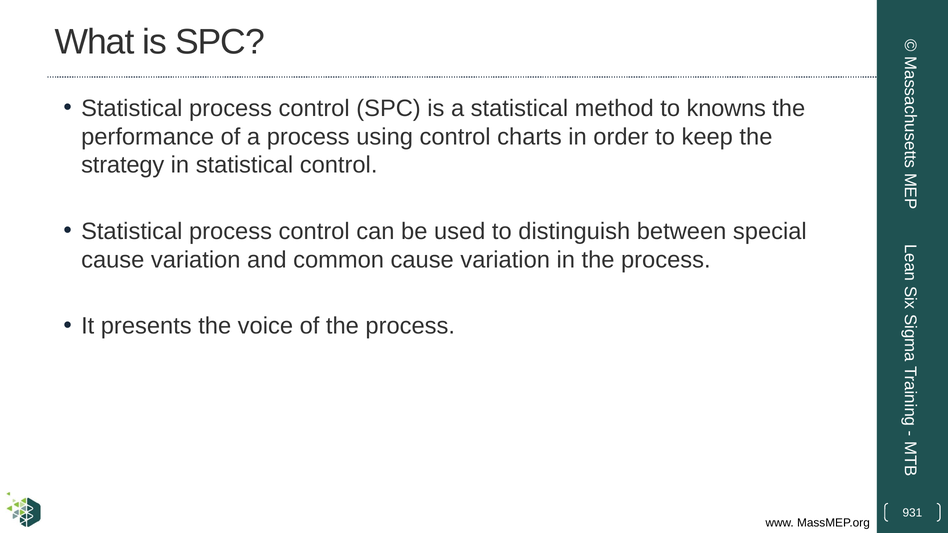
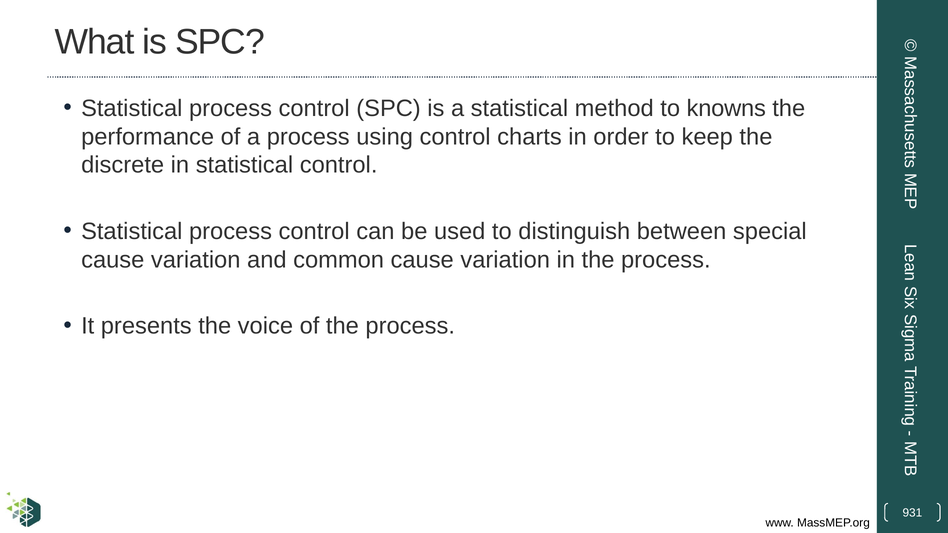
strategy: strategy -> discrete
